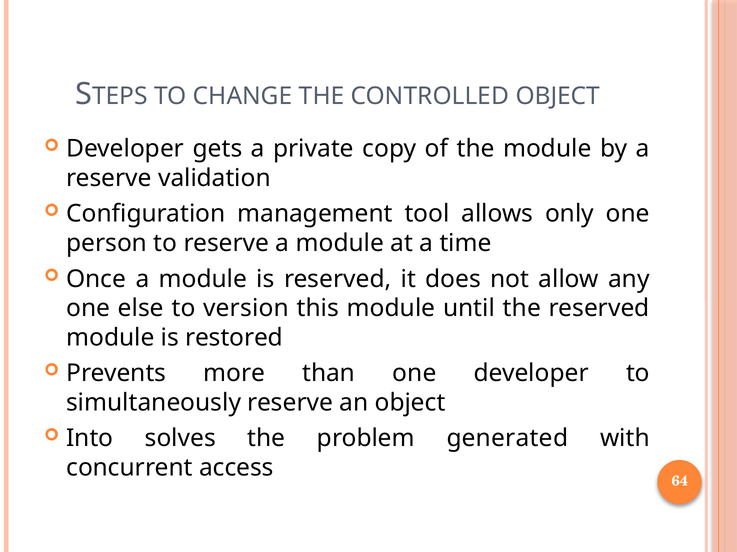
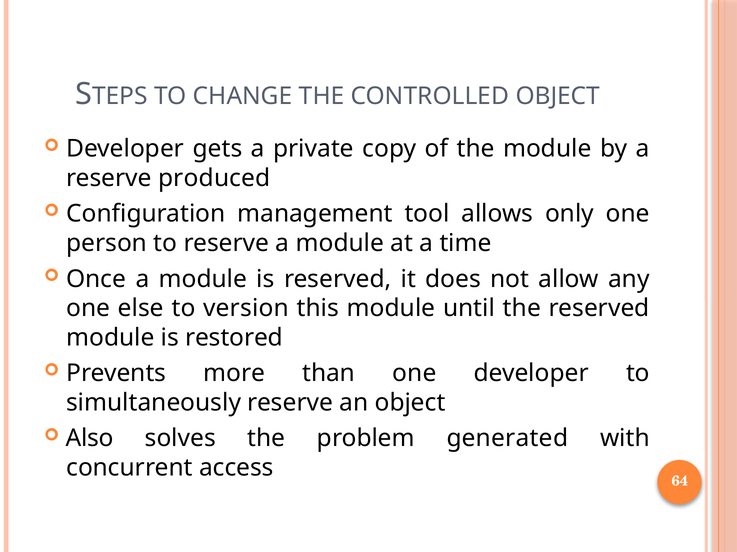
validation: validation -> produced
Into: Into -> Also
